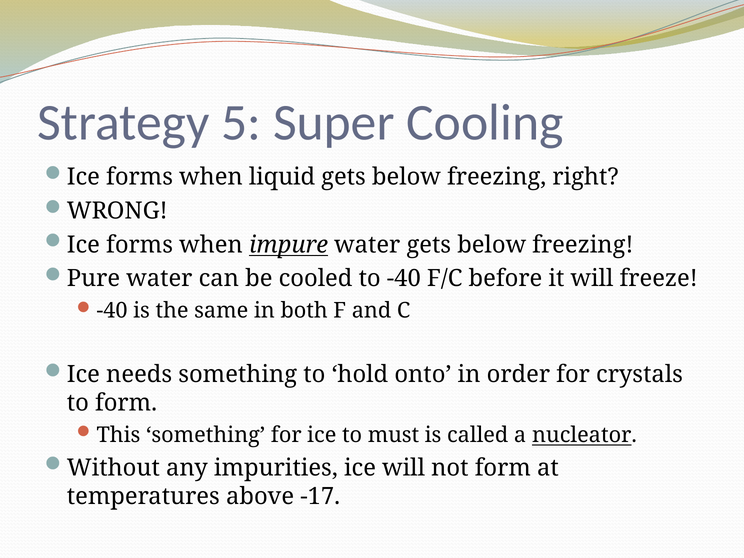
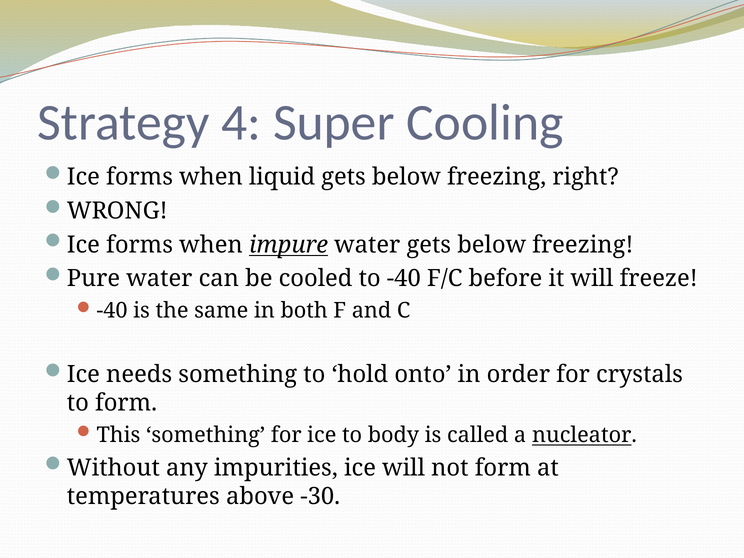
5: 5 -> 4
must: must -> body
-17: -17 -> -30
